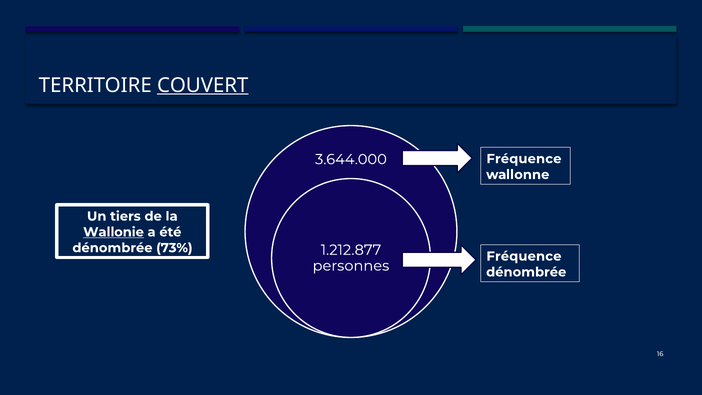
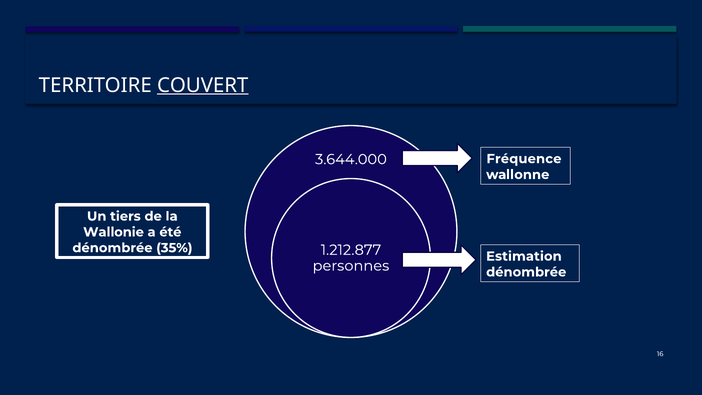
Wallonie underline: present -> none
73%: 73% -> 35%
Fréquence at (524, 256): Fréquence -> Estimation
